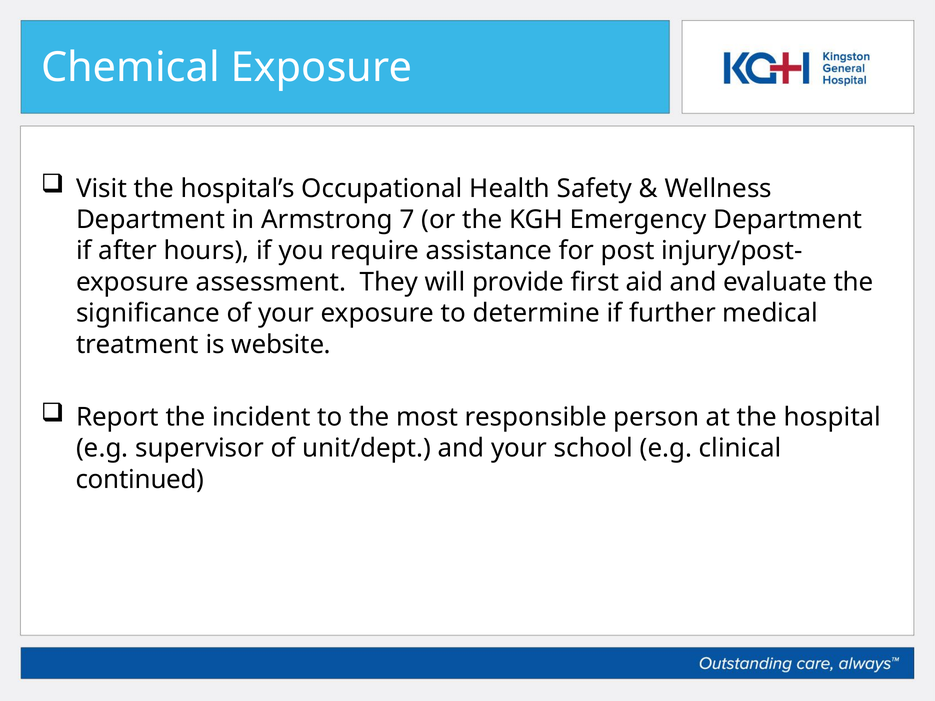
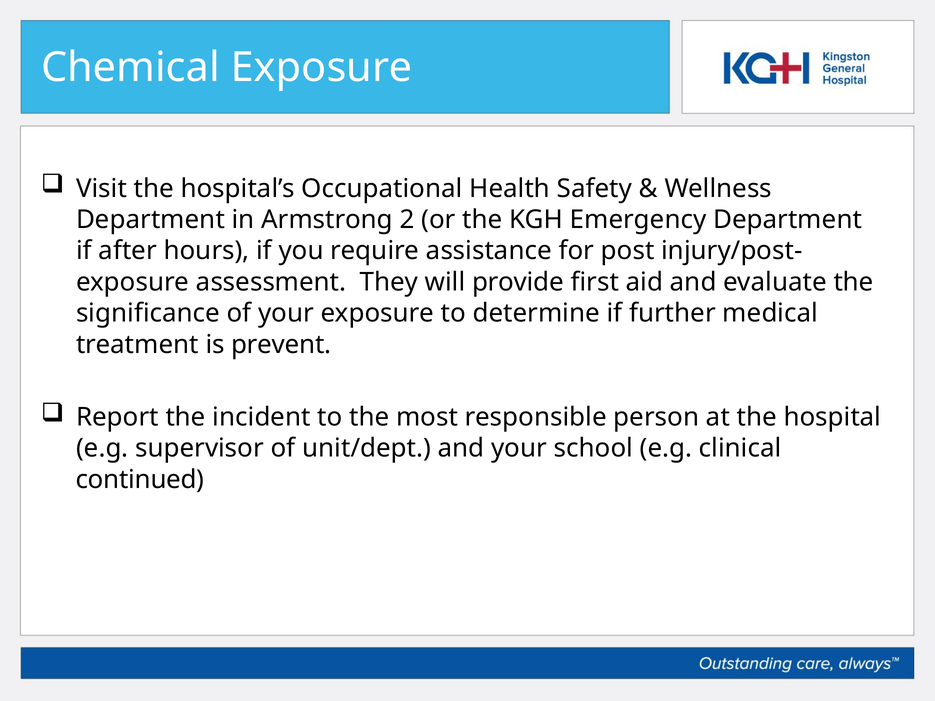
7: 7 -> 2
website: website -> prevent
